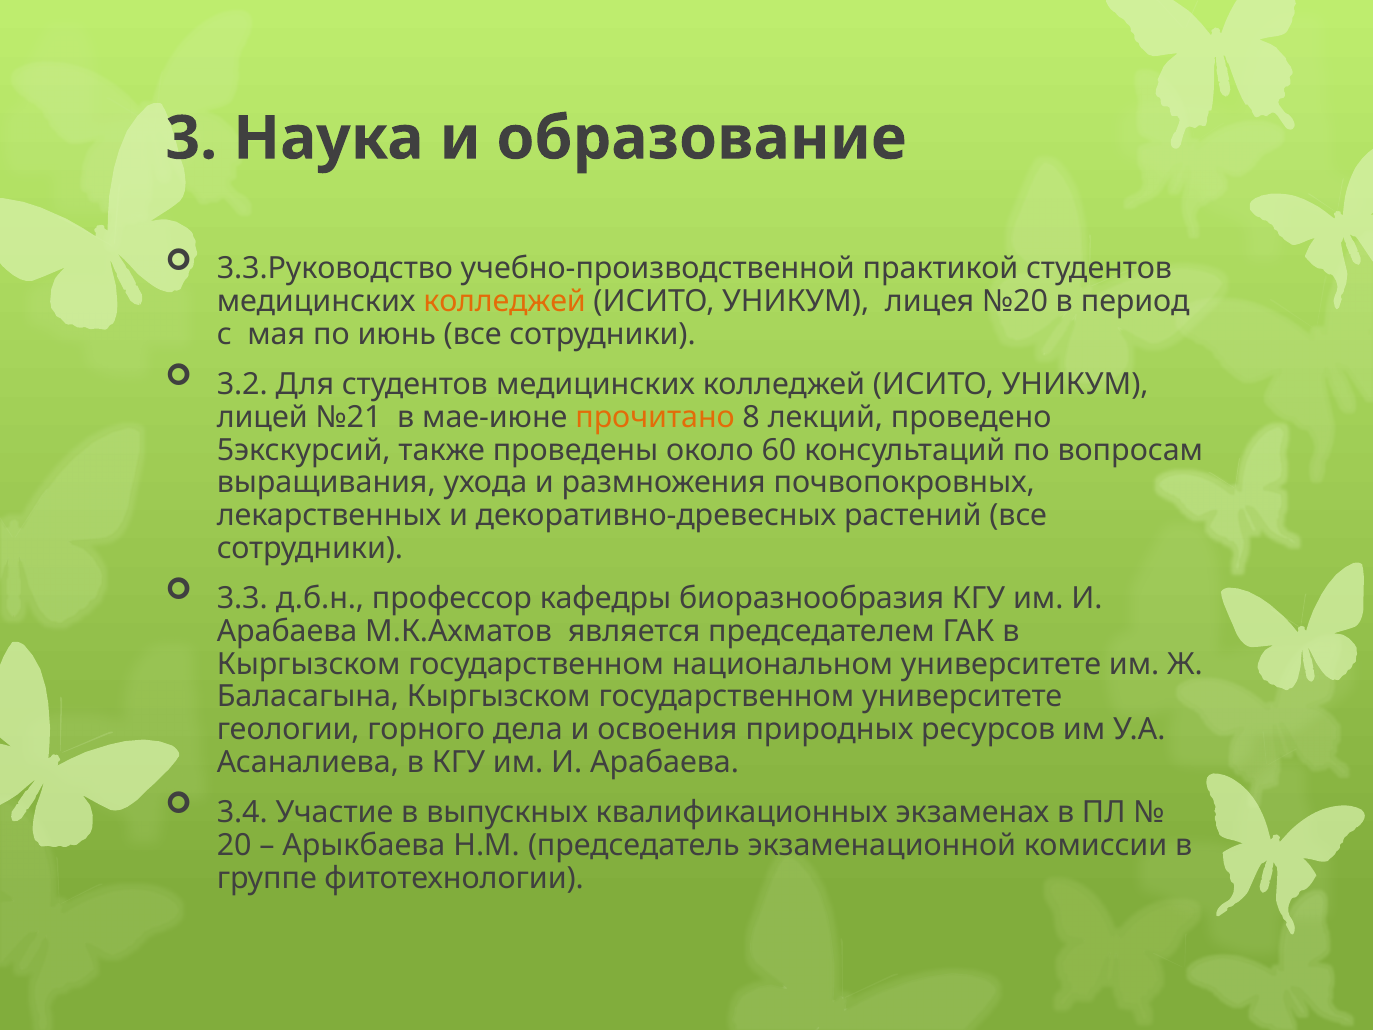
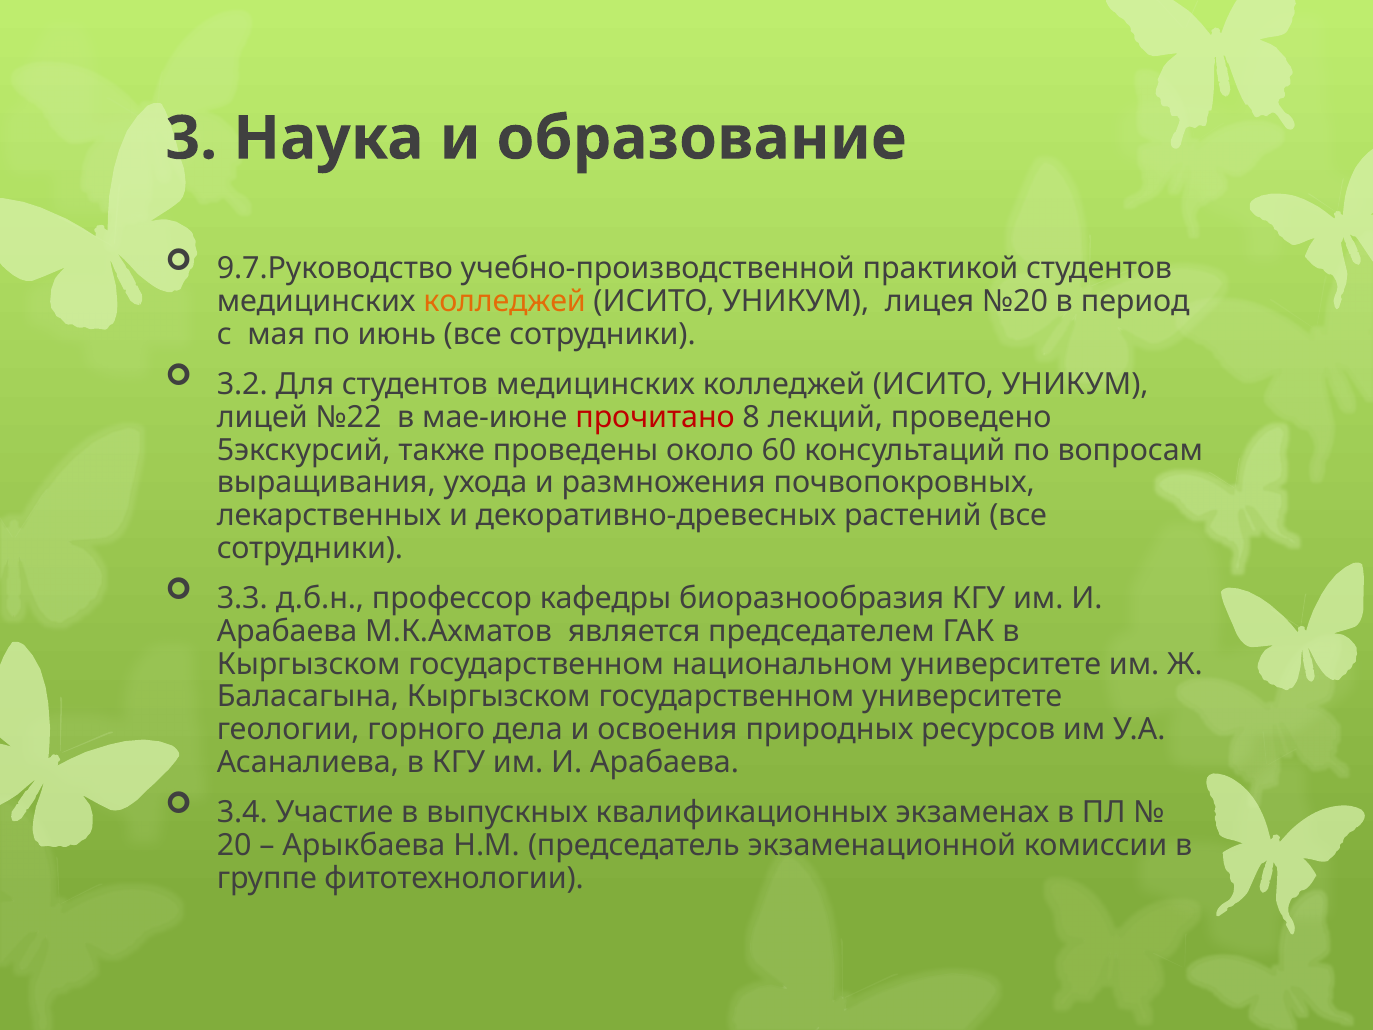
3.3.Руководство: 3.3.Руководство -> 9.7.Руководство
№21: №21 -> №22
прочитано colour: orange -> red
